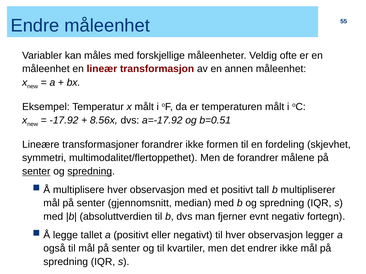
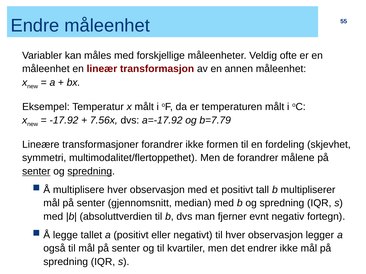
8.56x: 8.56x -> 7.56x
b=0.51: b=0.51 -> b=7.79
